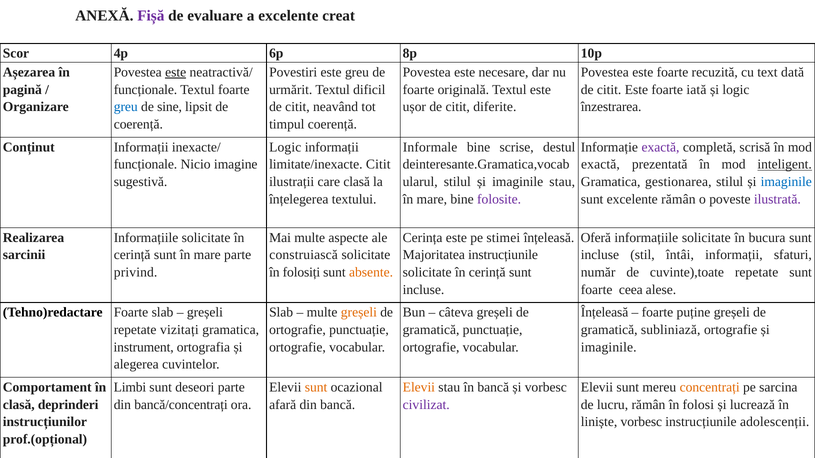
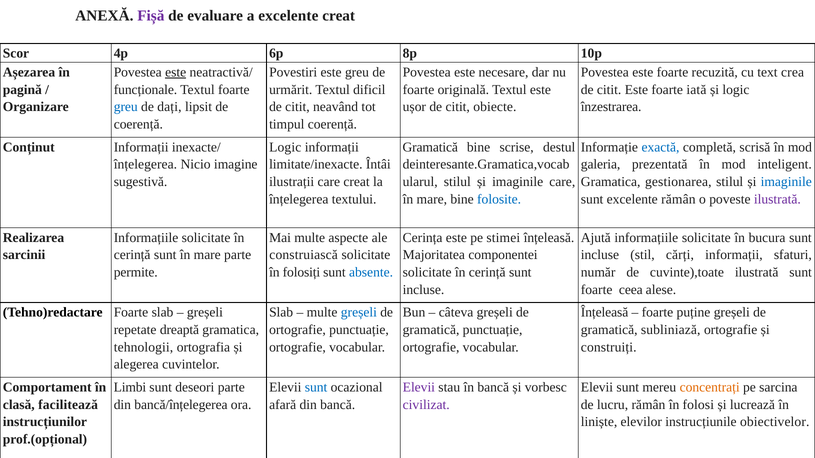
dată: dată -> crea
sine: sine -> dați
diferite: diferite -> obiecte
Informale at (430, 147): Informale -> Gramatică
exactă at (660, 147) colour: purple -> blue
funcționale at (145, 165): funcționale -> înțelegerea
limitate/inexacte Citit: Citit -> Întâi
exactă at (600, 165): exactă -> galeria
inteligent underline: present -> none
care clasă: clasă -> creat
imaginile stau: stau -> care
folosite colour: purple -> blue
Oferă: Oferă -> Ajută
Majoritatea instrucțiunile: instrucțiunile -> componentei
întâi: întâi -> cărți
privind: privind -> permite
absente colour: orange -> blue
cuvinte),toate repetate: repetate -> ilustrată
greșeli at (359, 313) colour: orange -> blue
vizitați: vizitați -> dreaptă
instrument: instrument -> tehnologii
imaginile at (609, 347): imaginile -> construiți
sunt at (316, 388) colour: orange -> blue
Elevii at (419, 388) colour: orange -> purple
deprinderi: deprinderi -> facilitează
bancă/concentrați: bancă/concentrați -> bancă/înțelegerea
liniște vorbesc: vorbesc -> elevilor
adolescenții: adolescenții -> obiectivelor
